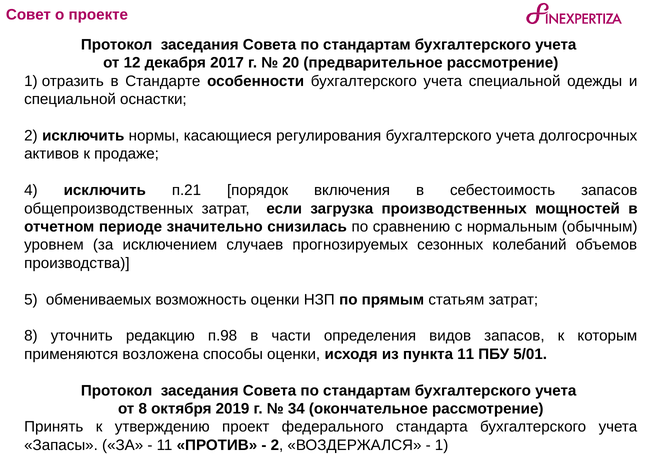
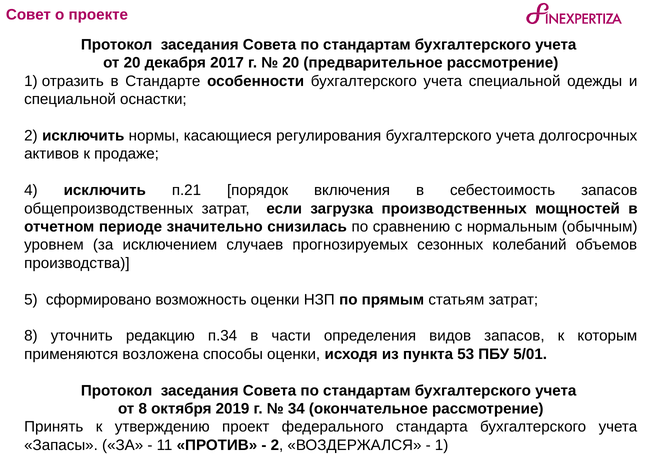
от 12: 12 -> 20
обмениваемых: обмениваемых -> сформировано
п.98: п.98 -> п.34
пункта 11: 11 -> 53
